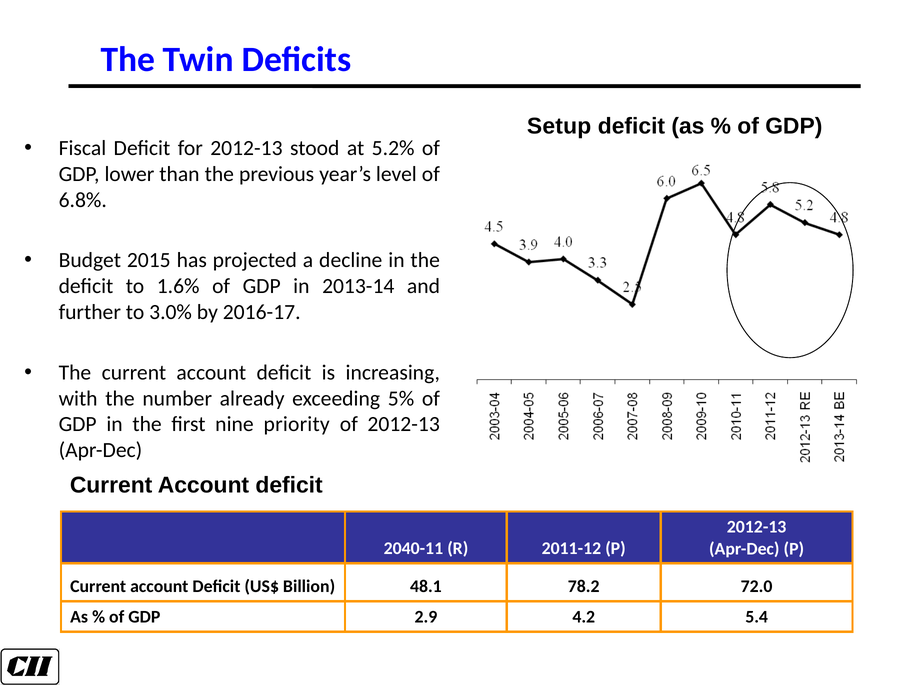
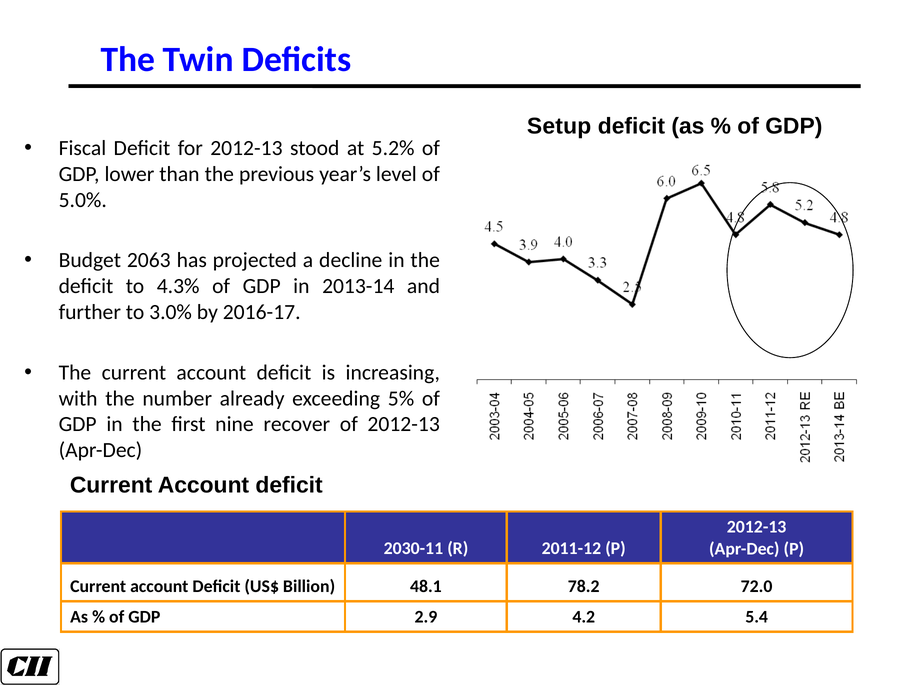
6.8%: 6.8% -> 5.0%
2015: 2015 -> 2063
1.6%: 1.6% -> 4.3%
priority: priority -> recover
2040-11: 2040-11 -> 2030-11
